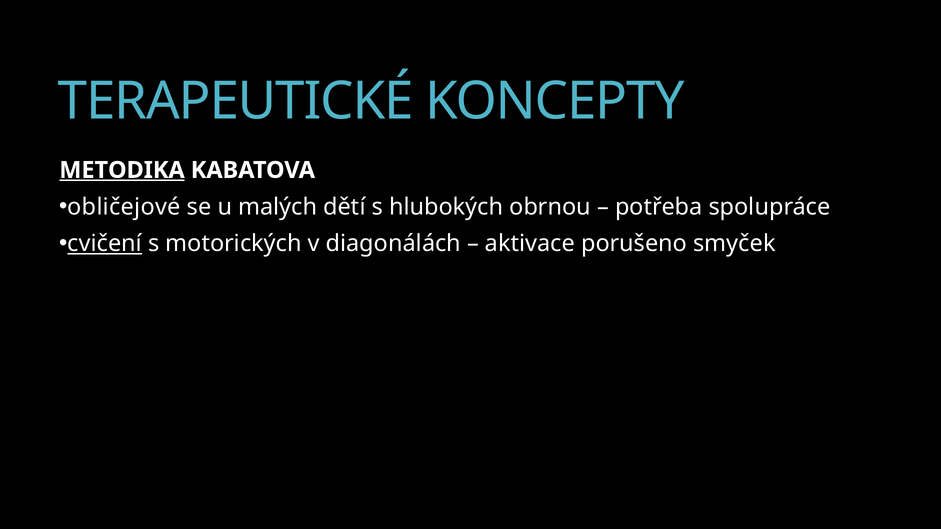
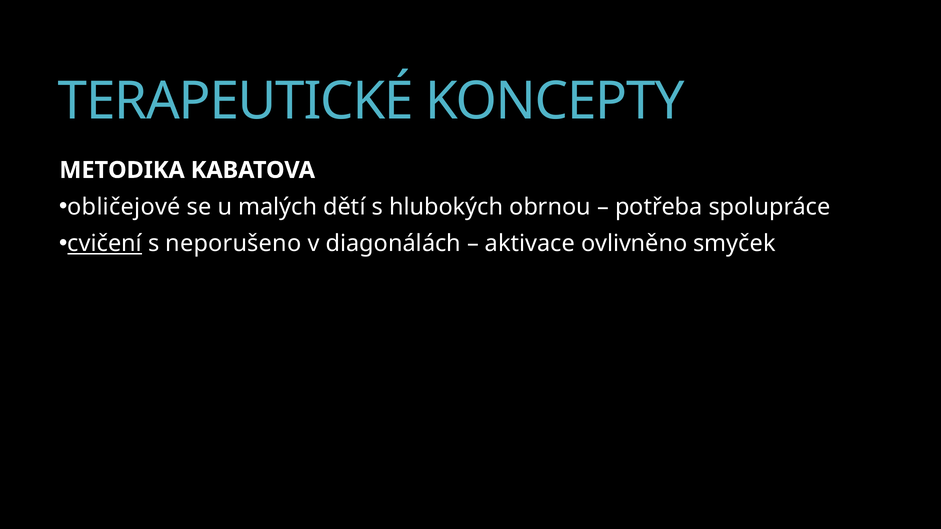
METODIKA underline: present -> none
motorických: motorických -> neporušeno
porušeno: porušeno -> ovlivněno
